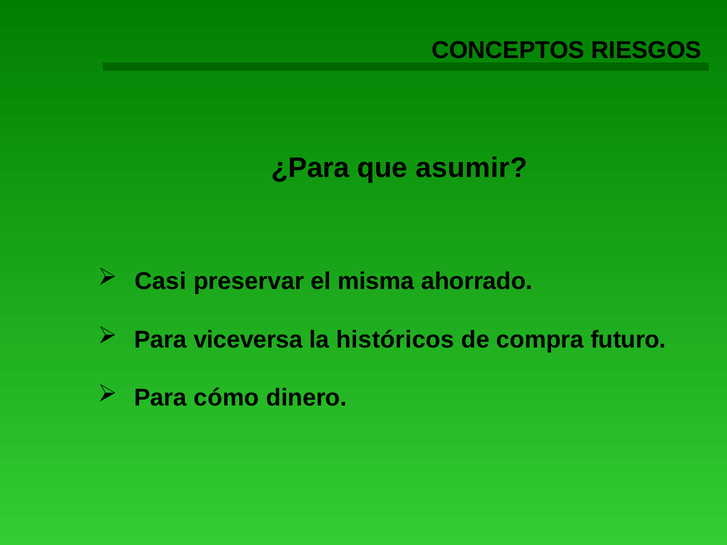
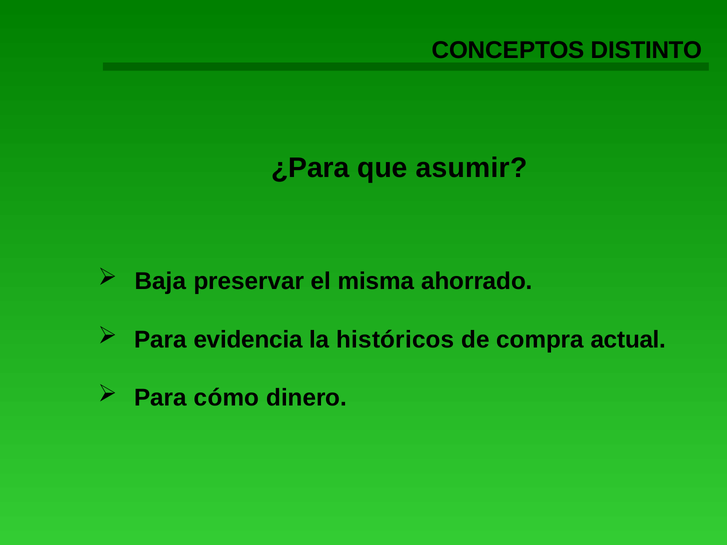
RIESGOS: RIESGOS -> DISTINTO
Casi: Casi -> Baja
viceversa: viceversa -> evidencia
futuro: futuro -> actual
